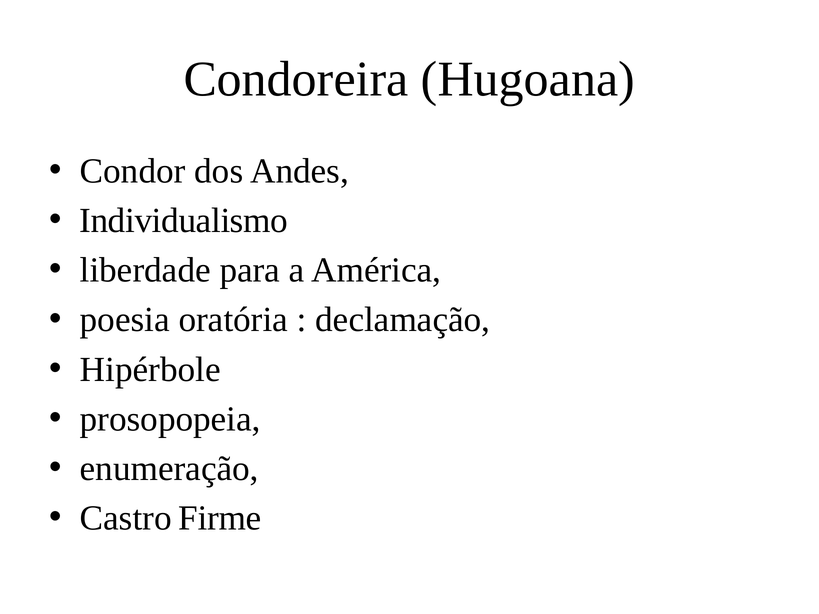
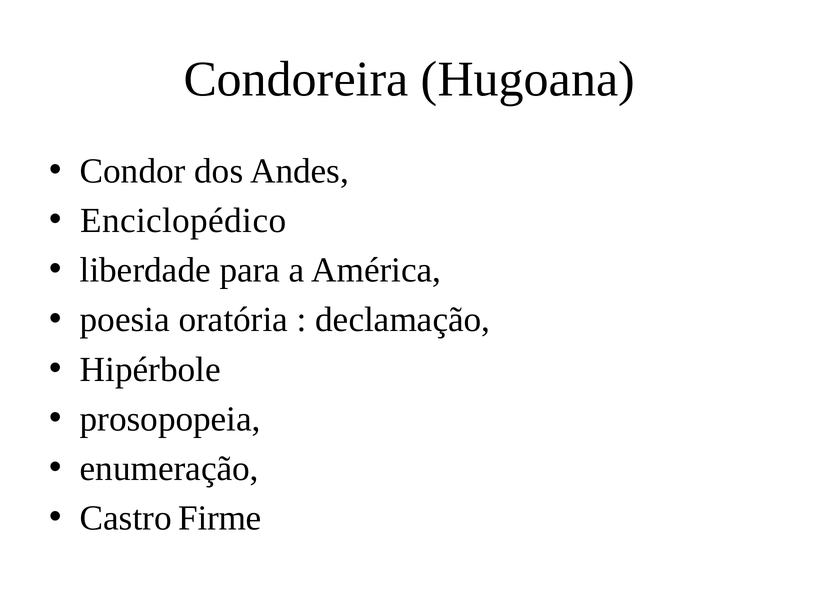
Individualismo: Individualismo -> Enciclopédico
